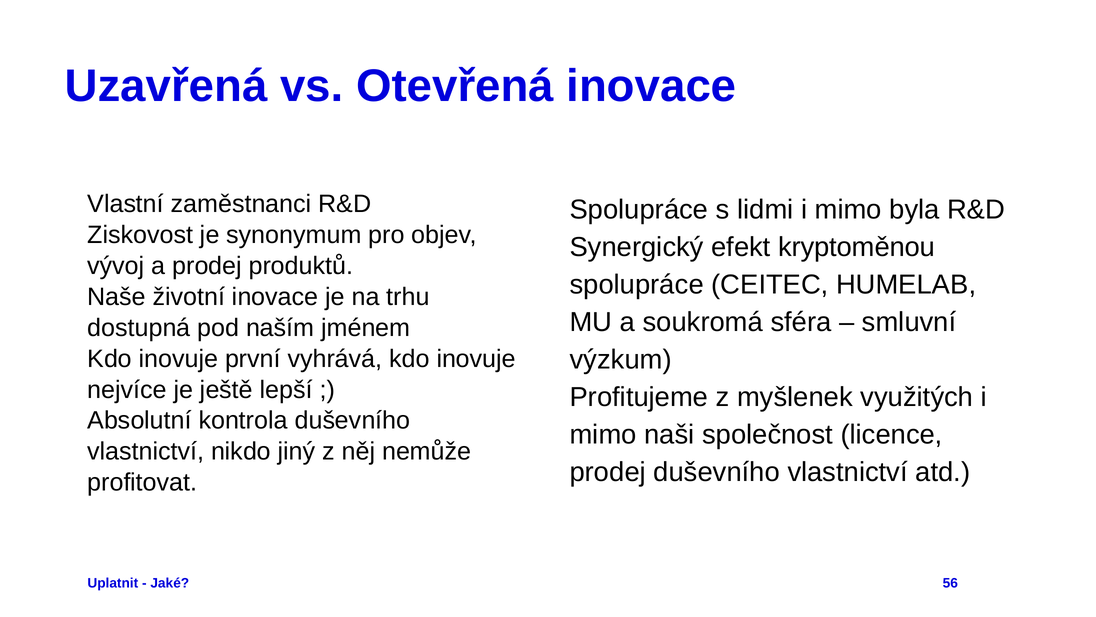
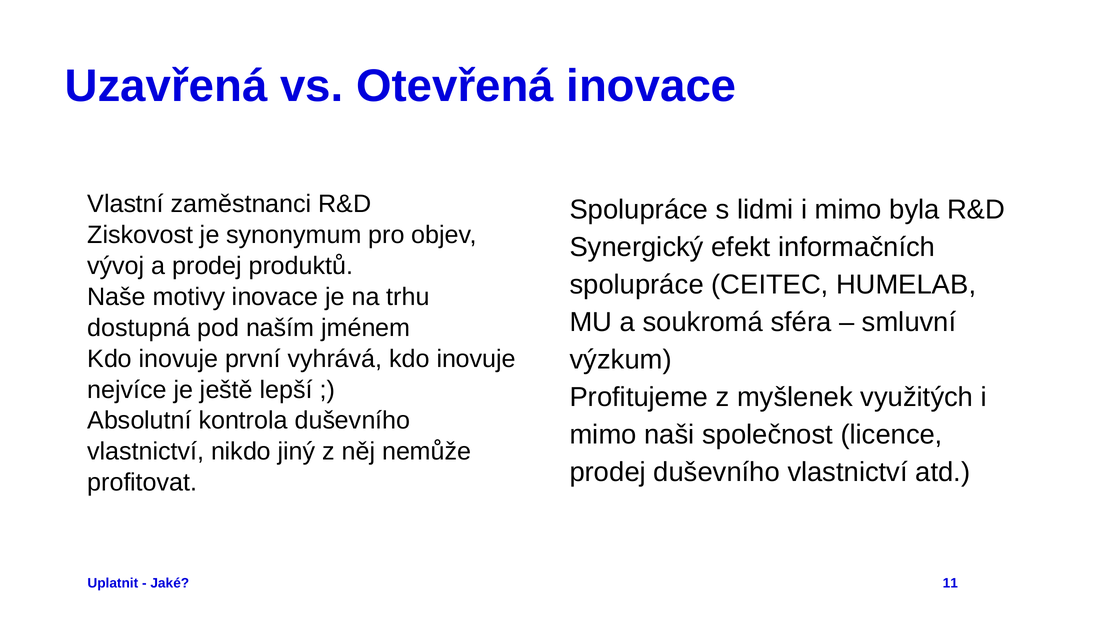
kryptoměnou: kryptoměnou -> informačních
životní: životní -> motivy
56: 56 -> 11
